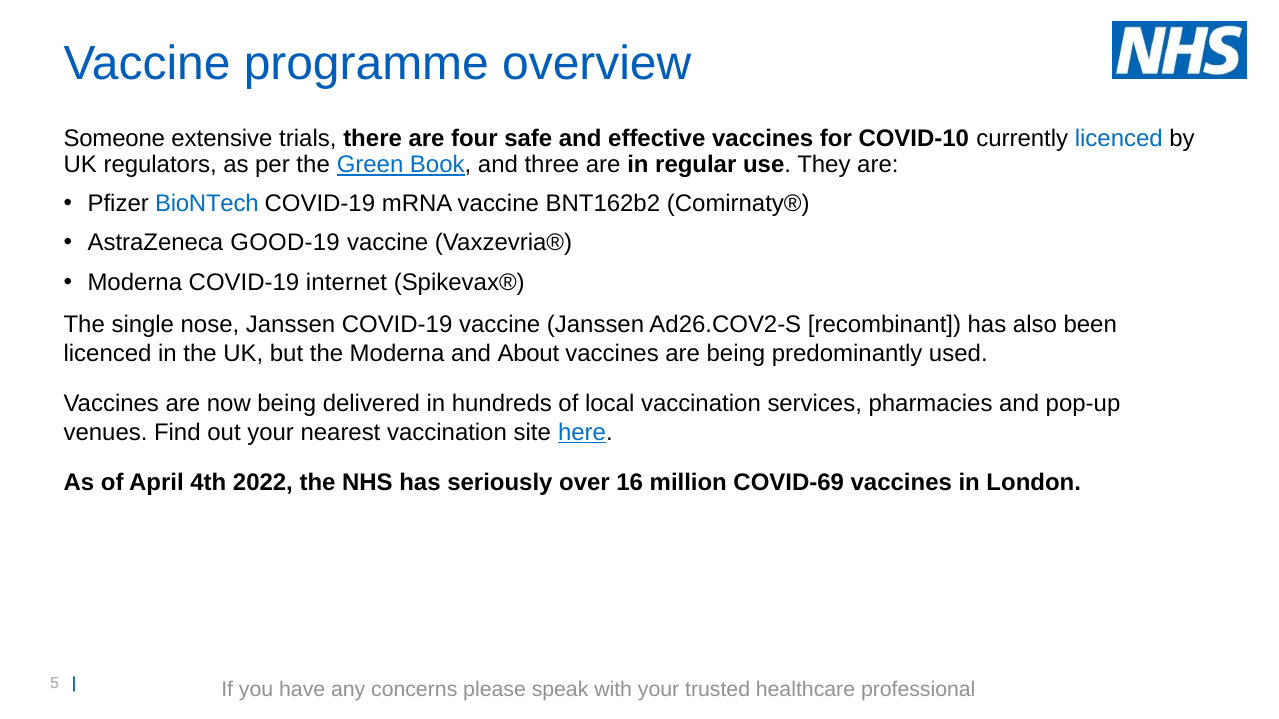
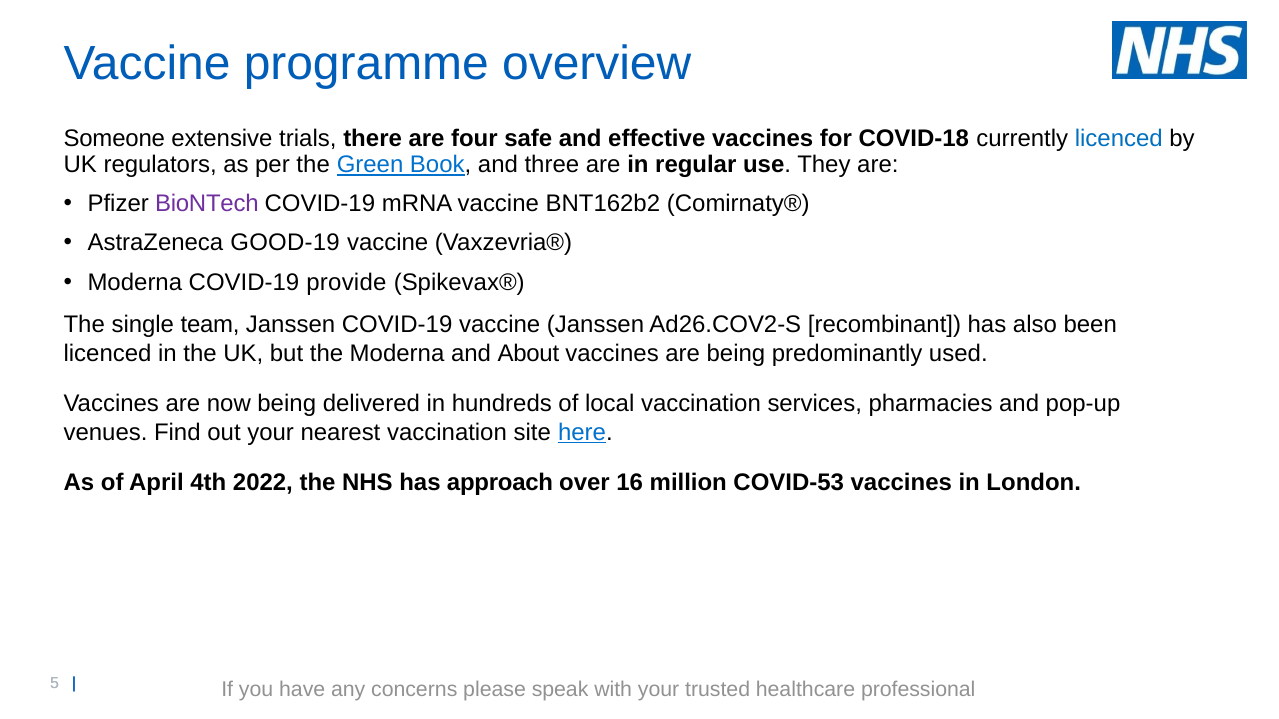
COVID-10: COVID-10 -> COVID-18
BioNTech colour: blue -> purple
internet: internet -> provide
nose: nose -> team
seriously: seriously -> approach
COVID-69: COVID-69 -> COVID-53
